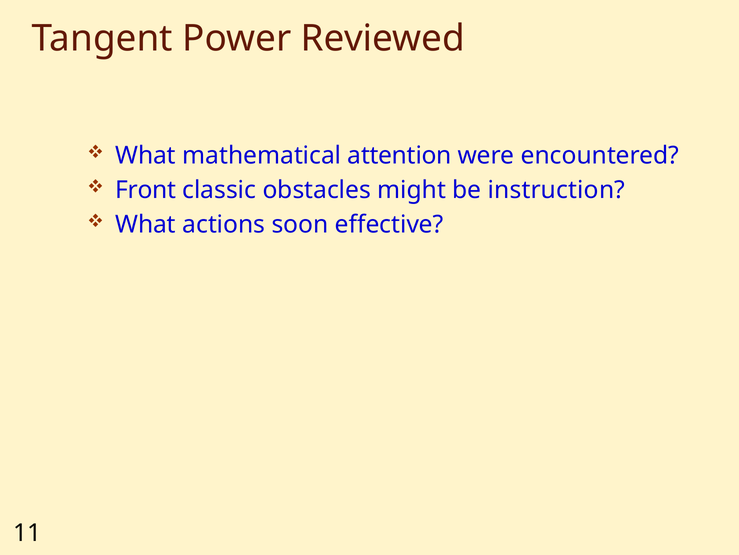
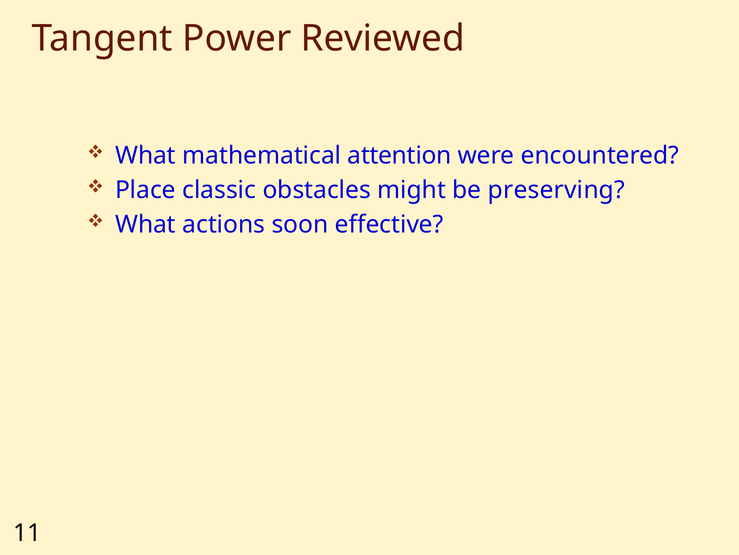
Front: Front -> Place
instruction: instruction -> preserving
